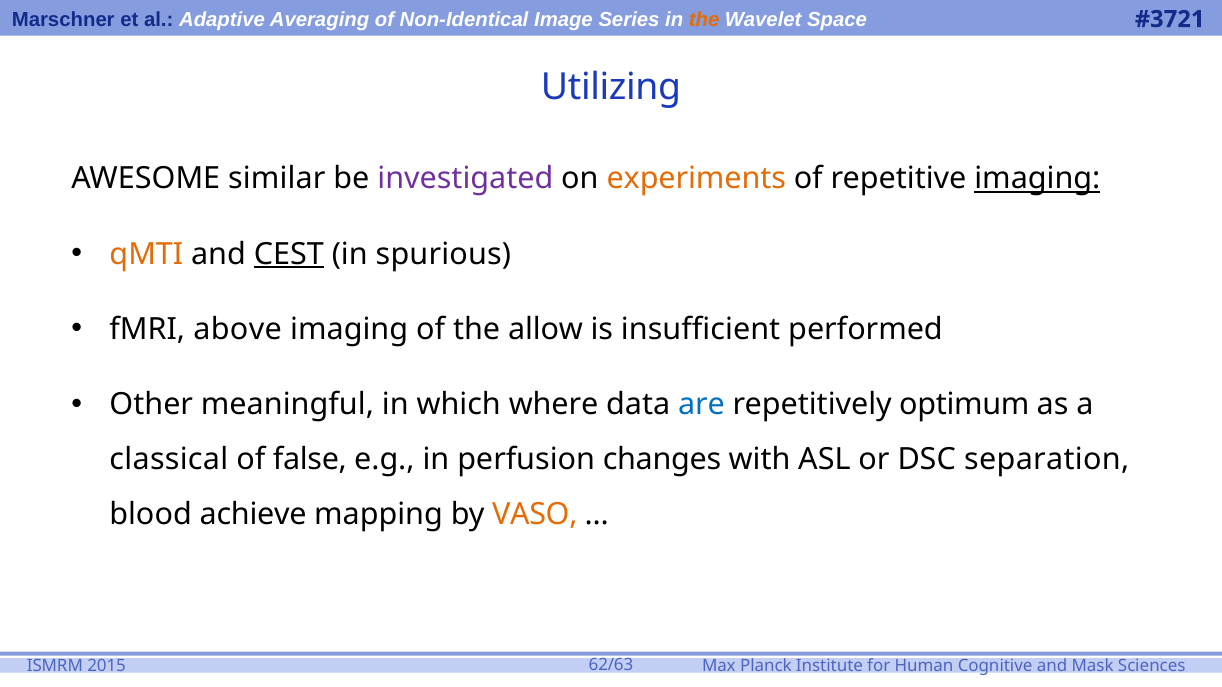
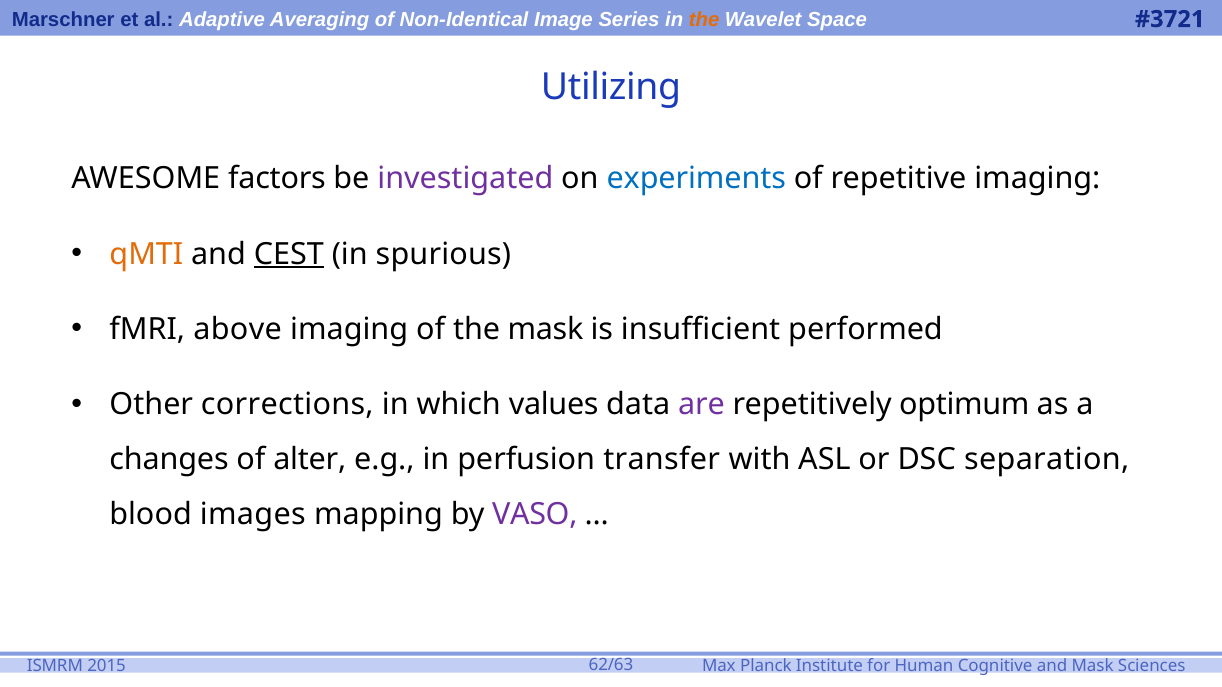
similar: similar -> factors
experiments colour: orange -> blue
imaging at (1037, 179) underline: present -> none
the allow: allow -> mask
meaningful: meaningful -> corrections
where: where -> values
are colour: blue -> purple
classical: classical -> changes
false: false -> alter
changes: changes -> transfer
achieve: achieve -> images
VASO colour: orange -> purple
